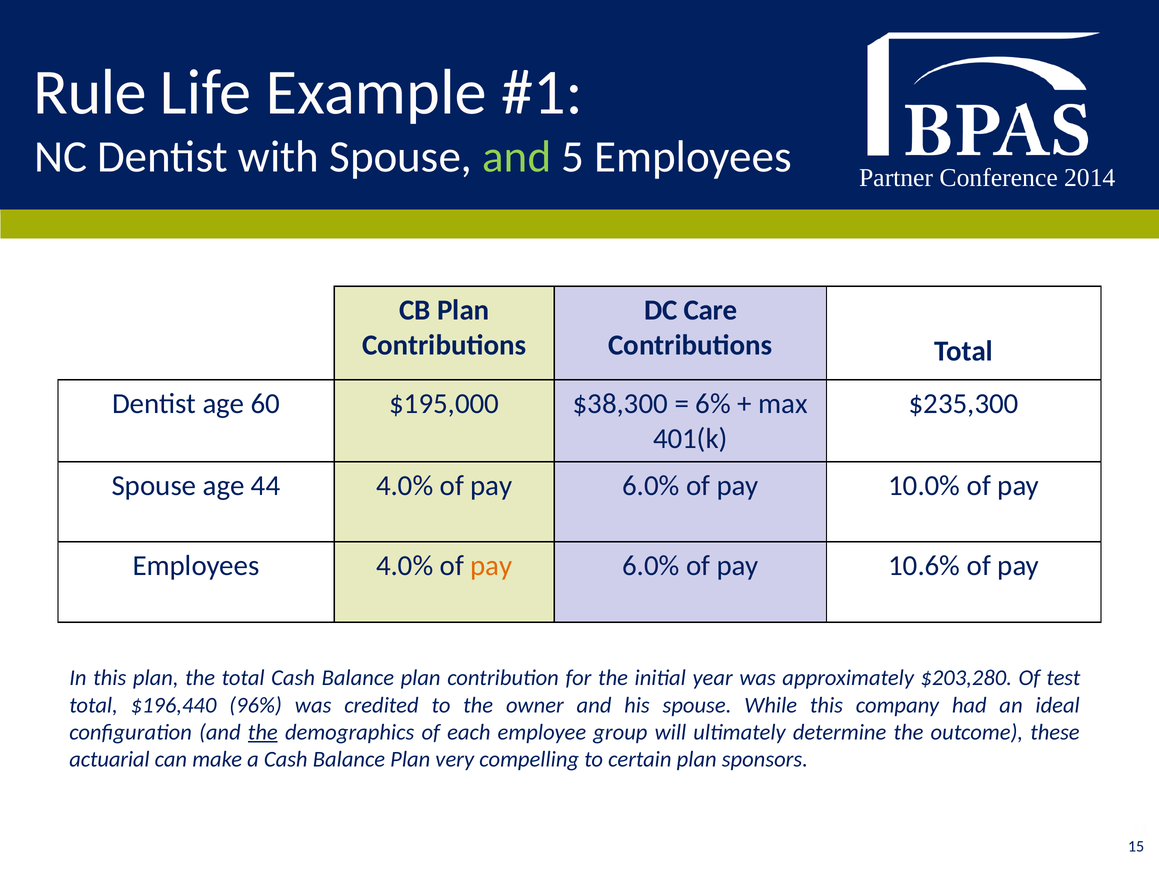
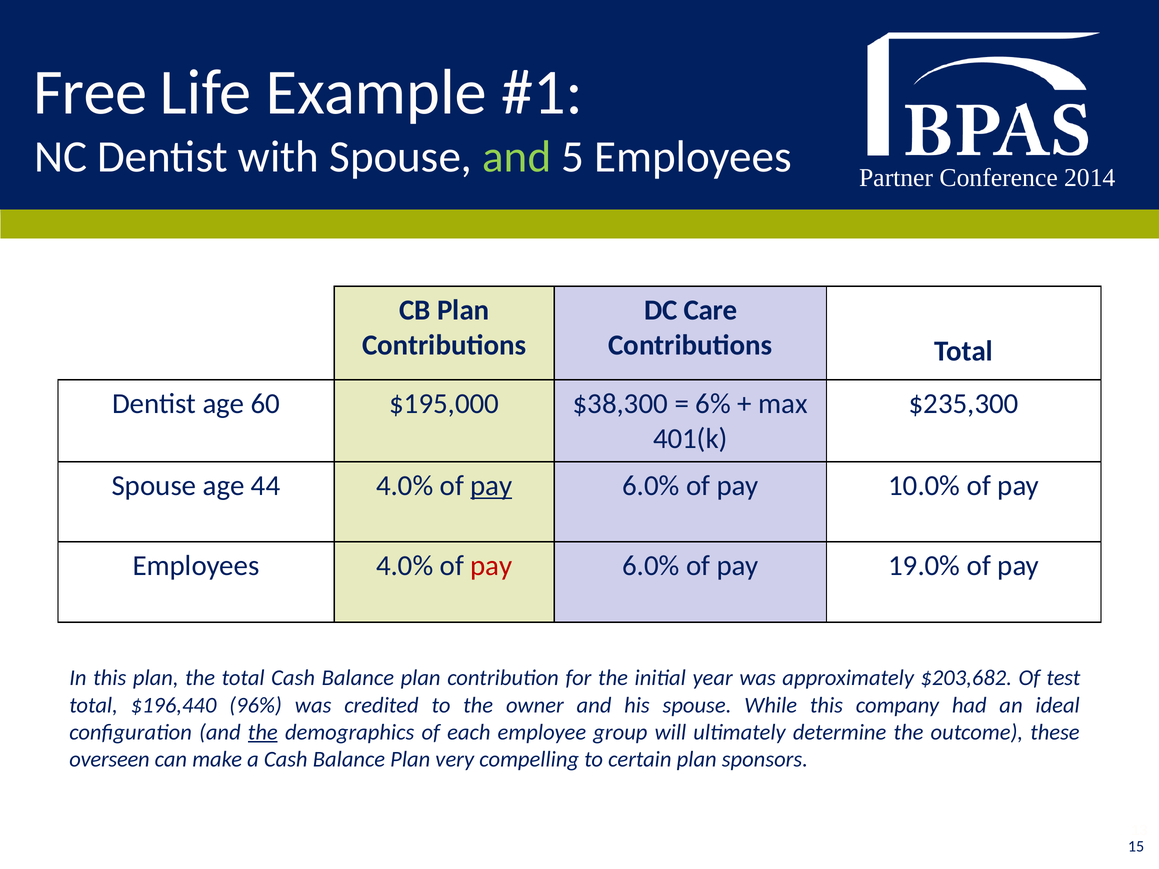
Rule: Rule -> Free
pay at (491, 486) underline: none -> present
pay at (491, 566) colour: orange -> red
10.6%: 10.6% -> 19.0%
$203,280: $203,280 -> $203,682
actuarial: actuarial -> overseen
